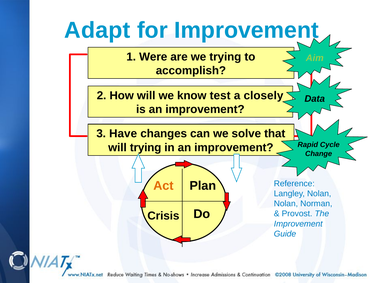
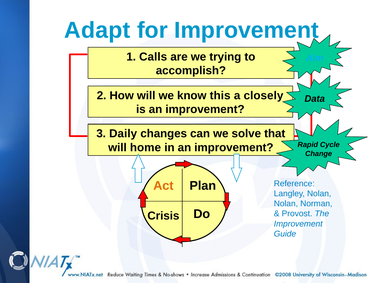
Were: Were -> Calls
Aim colour: light green -> light blue
test: test -> this
Have: Have -> Daily
will trying: trying -> home
